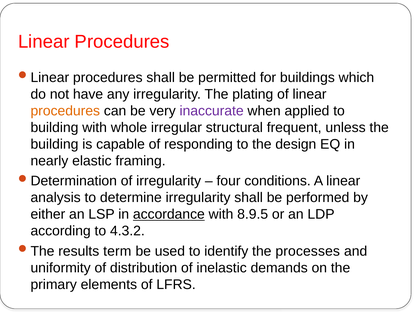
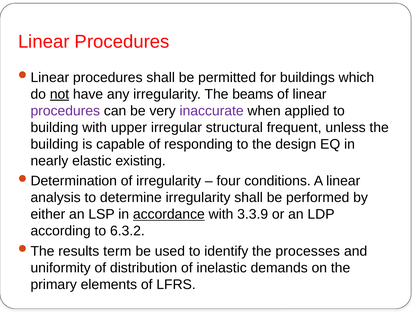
not underline: none -> present
plating: plating -> beams
procedures at (65, 111) colour: orange -> purple
whole: whole -> upper
framing: framing -> existing
8.9.5: 8.9.5 -> 3.3.9
4.3.2: 4.3.2 -> 6.3.2
